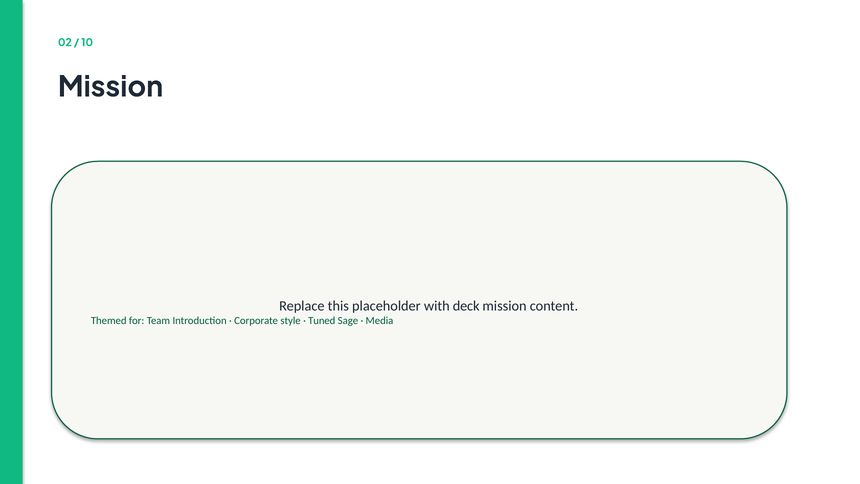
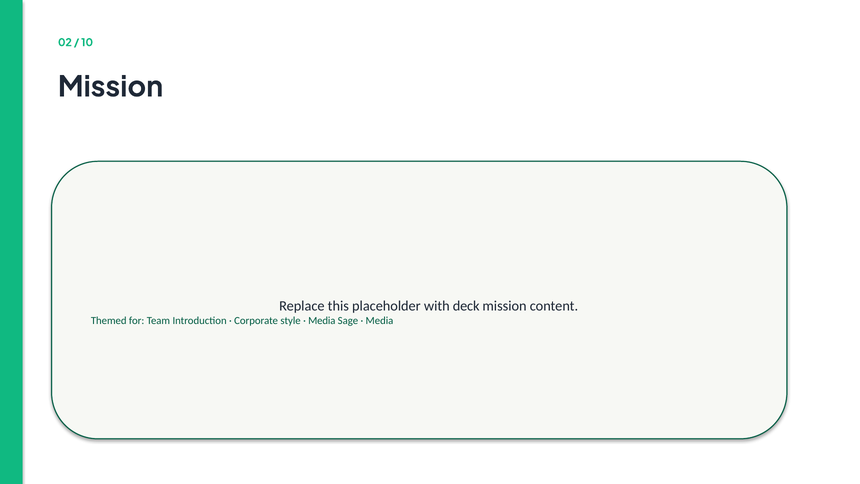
Tuned at (322, 321): Tuned -> Media
